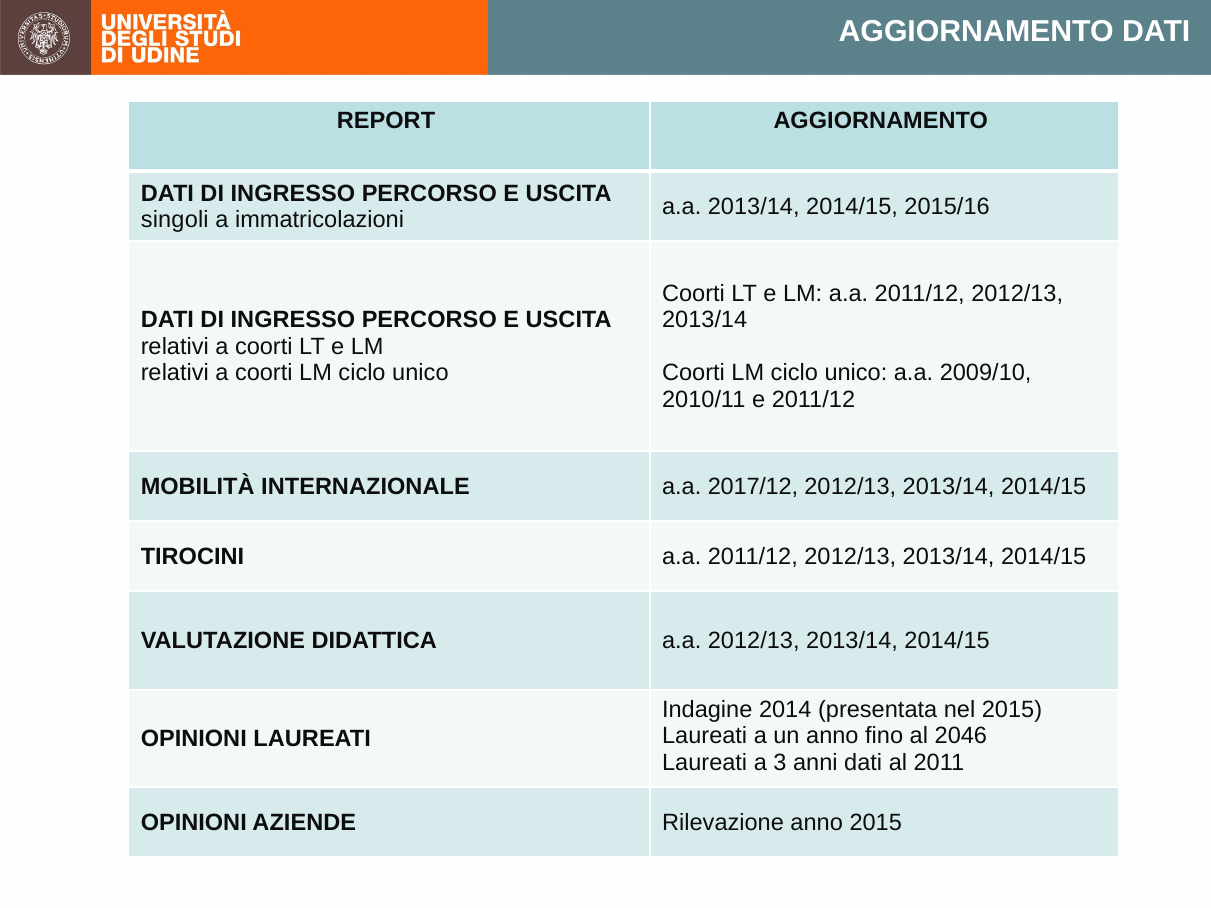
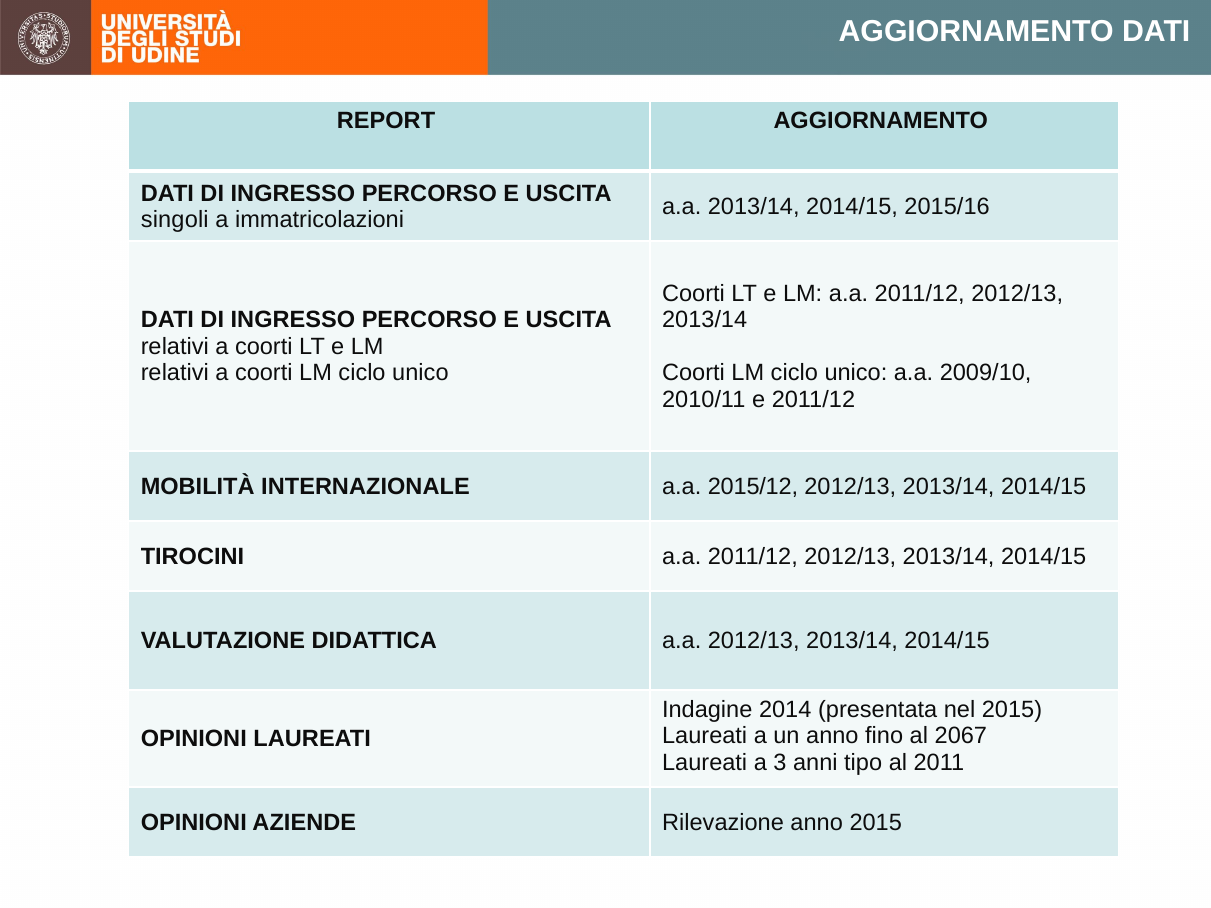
2017/12: 2017/12 -> 2015/12
2046: 2046 -> 2067
anni dati: dati -> tipo
